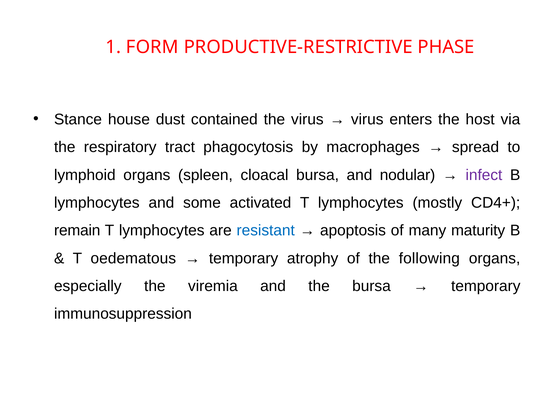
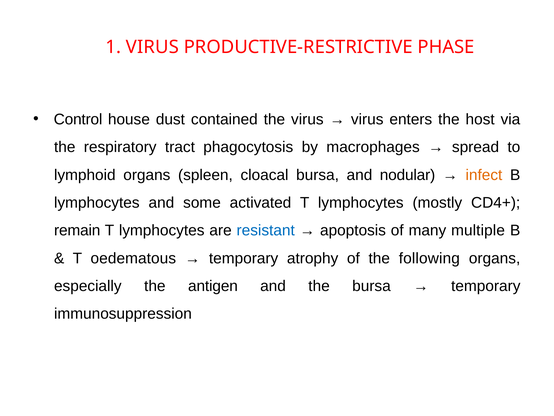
1 FORM: FORM -> VIRUS
Stance: Stance -> Control
infect colour: purple -> orange
maturity: maturity -> multiple
viremia: viremia -> antigen
